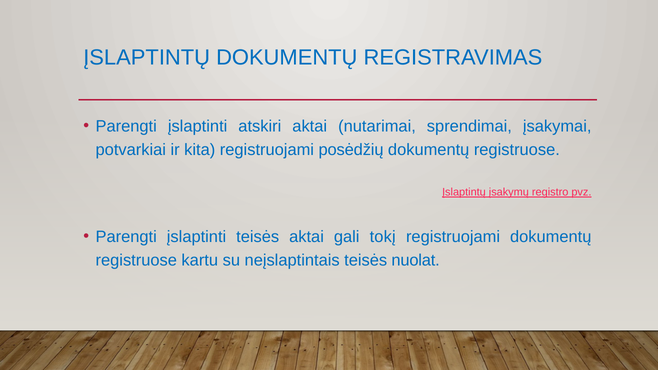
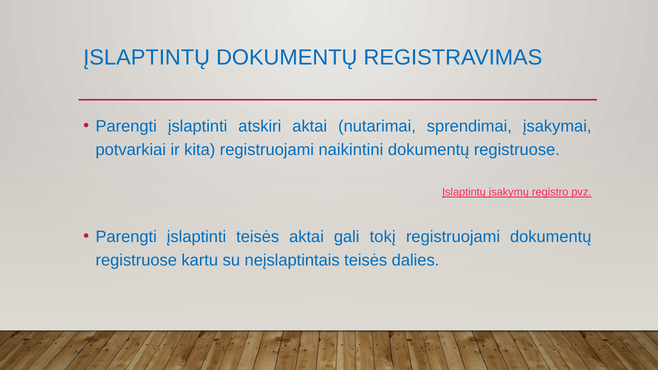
posėdžių: posėdžių -> naikintini
nuolat: nuolat -> dalies
